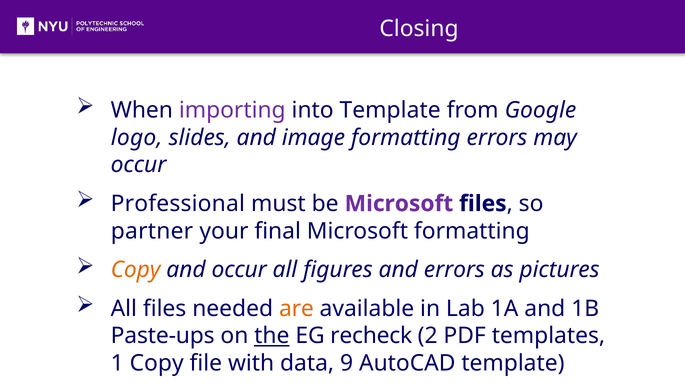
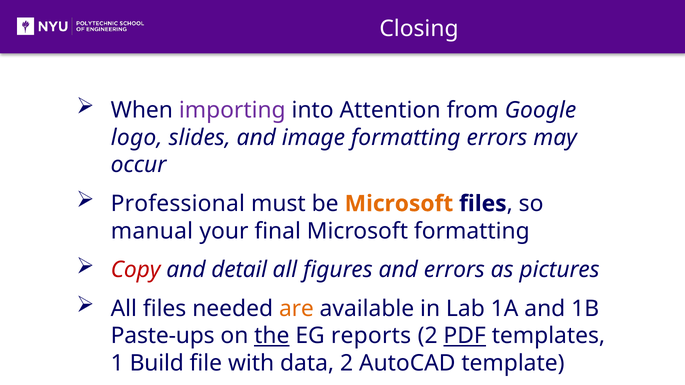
into Template: Template -> Attention
Microsoft at (399, 204) colour: purple -> orange
partner: partner -> manual
Copy at (136, 270) colour: orange -> red
and occur: occur -> detail
recheck: recheck -> reports
PDF underline: none -> present
1 Copy: Copy -> Build
data 9: 9 -> 2
